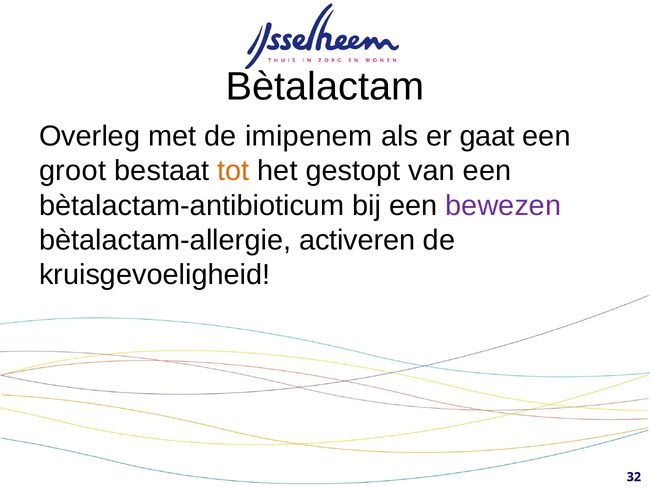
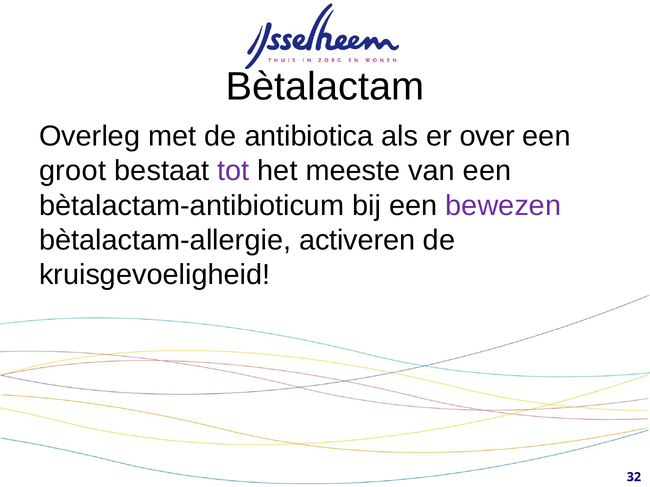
imipenem: imipenem -> antibiotica
gaat: gaat -> over
tot colour: orange -> purple
gestopt: gestopt -> meeste
